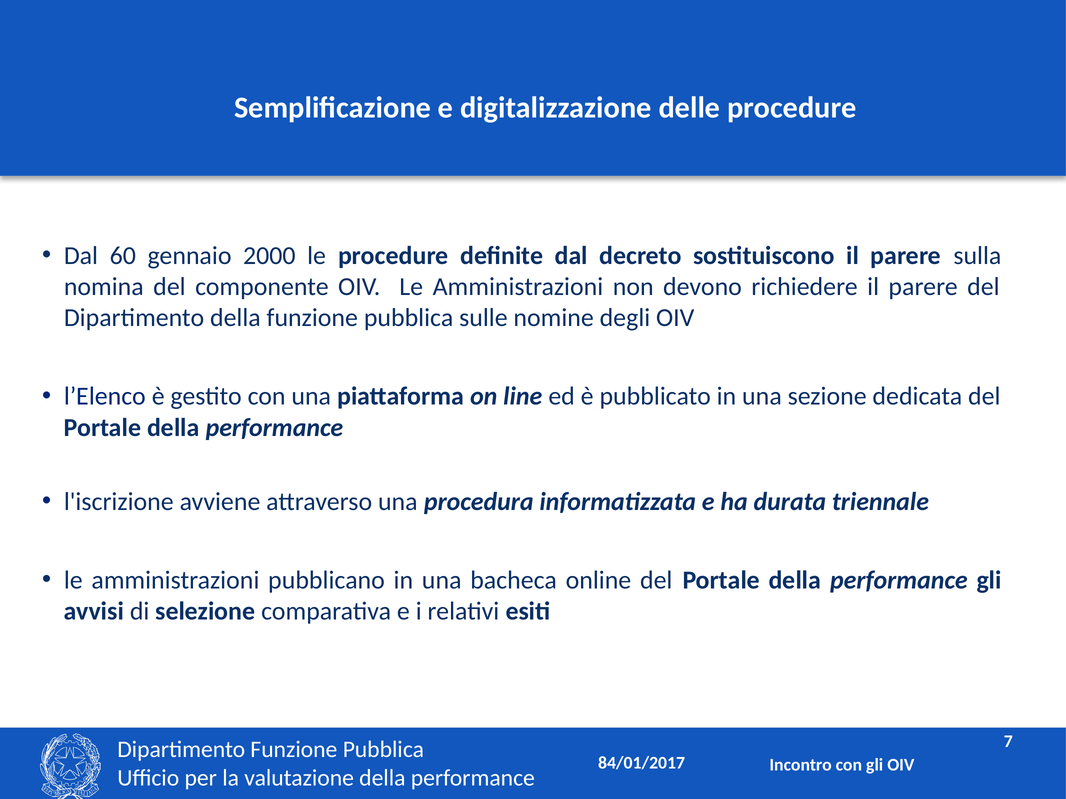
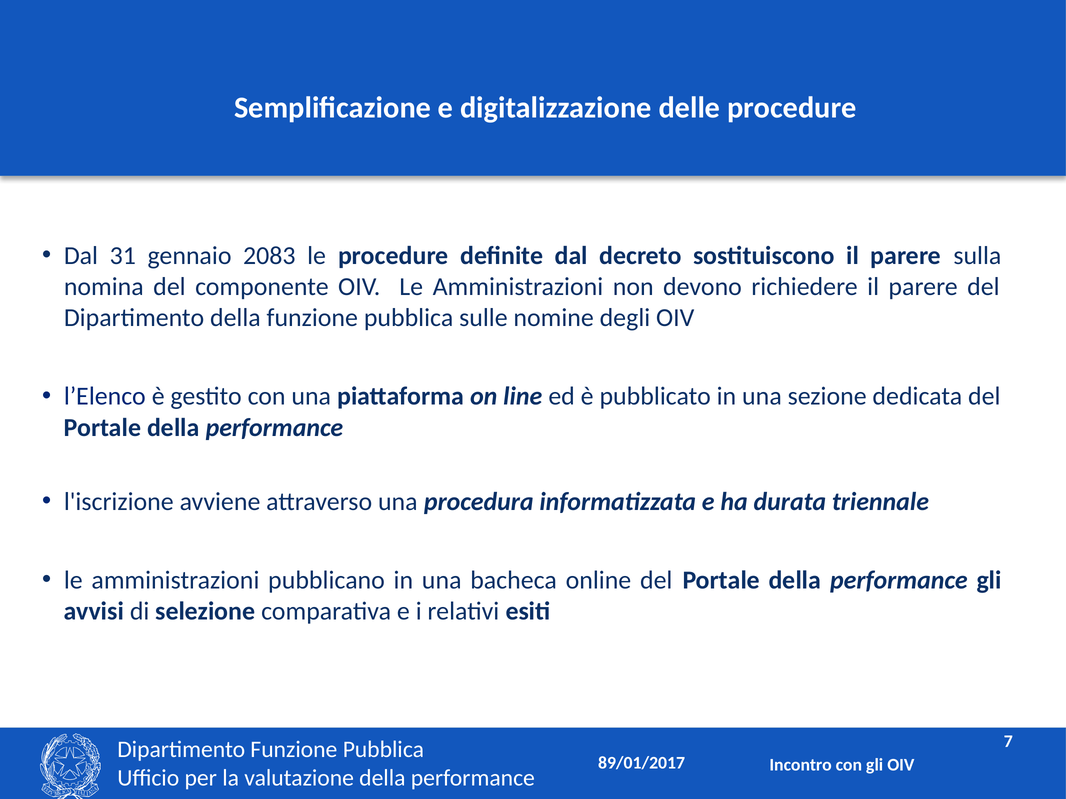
60: 60 -> 31
2000: 2000 -> 2083
84/01/2017: 84/01/2017 -> 89/01/2017
